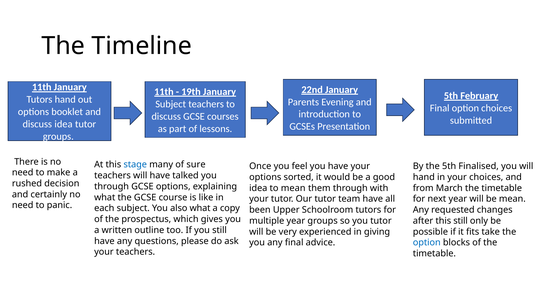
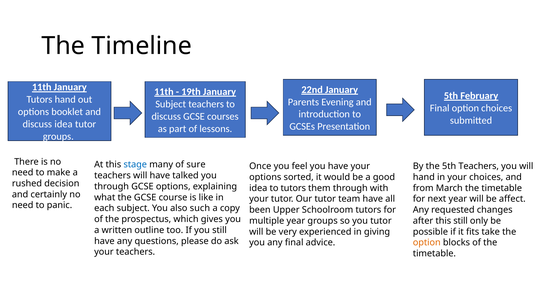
5th Finalised: Finalised -> Teachers
to mean: mean -> tutors
be mean: mean -> affect
also what: what -> such
option at (427, 243) colour: blue -> orange
